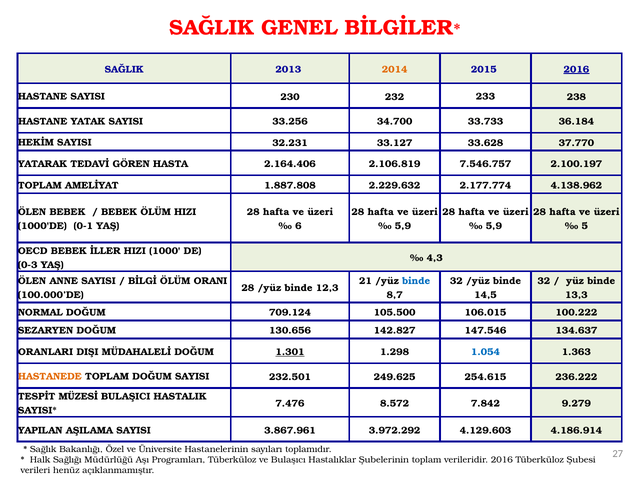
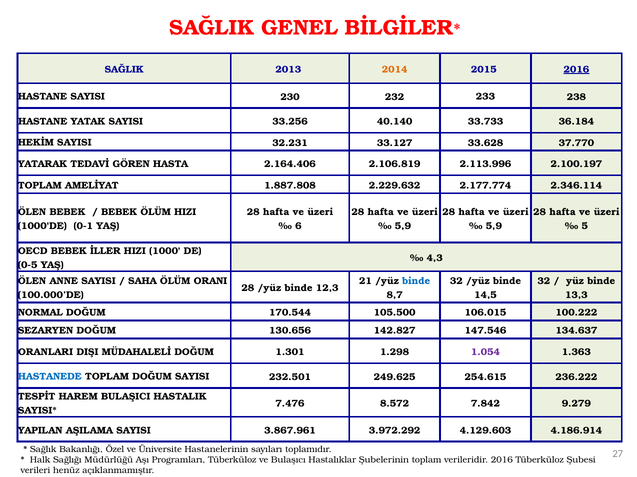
34.700: 34.700 -> 40.140
7.546.757: 7.546.757 -> 2.113.996
4.138.962: 4.138.962 -> 2.346.114
0-3: 0-3 -> 0-5
BİLGİ: BİLGİ -> SAHA
709.124: 709.124 -> 170.544
1.301 underline: present -> none
1.054 colour: blue -> purple
HASTANEDE colour: orange -> blue
MÜZESİ: MÜZESİ -> HAREM
